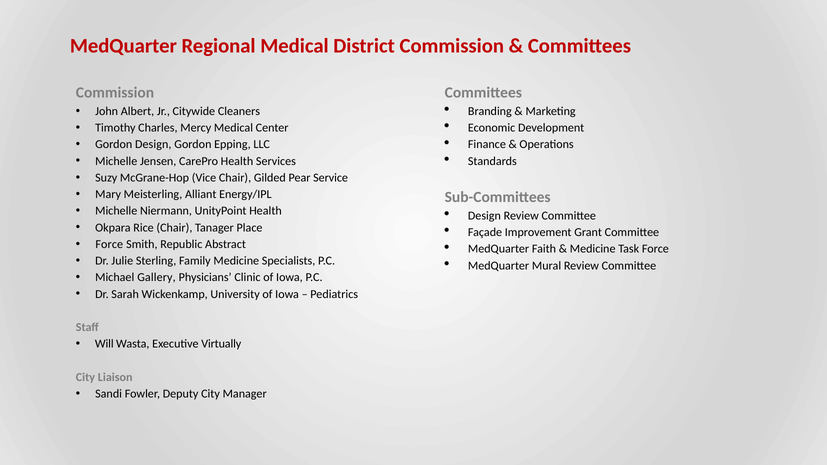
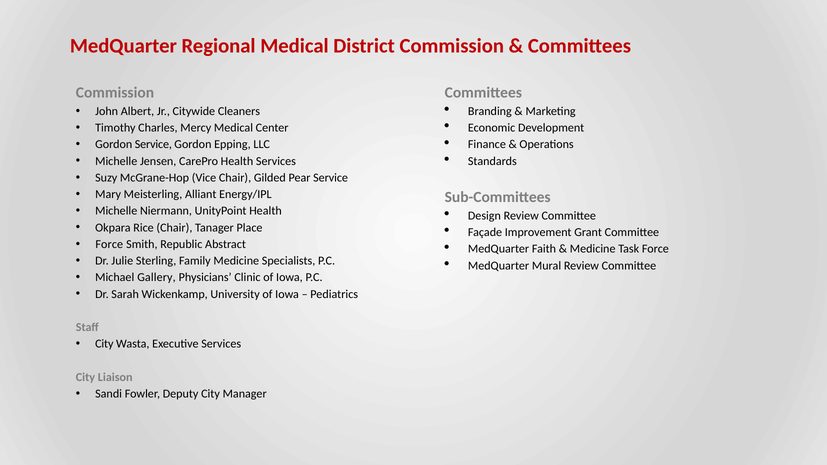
Gordon Design: Design -> Service
Will at (104, 344): Will -> City
Executive Virtually: Virtually -> Services
